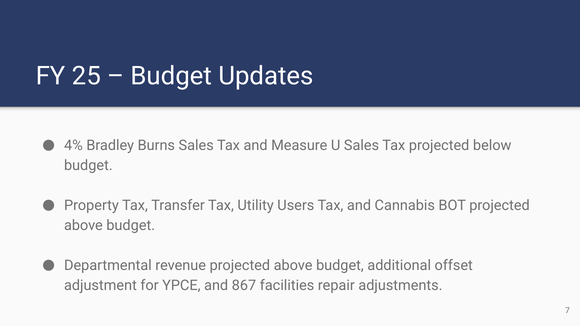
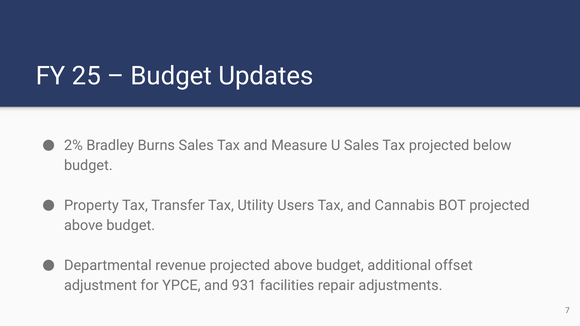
4%: 4% -> 2%
867: 867 -> 931
